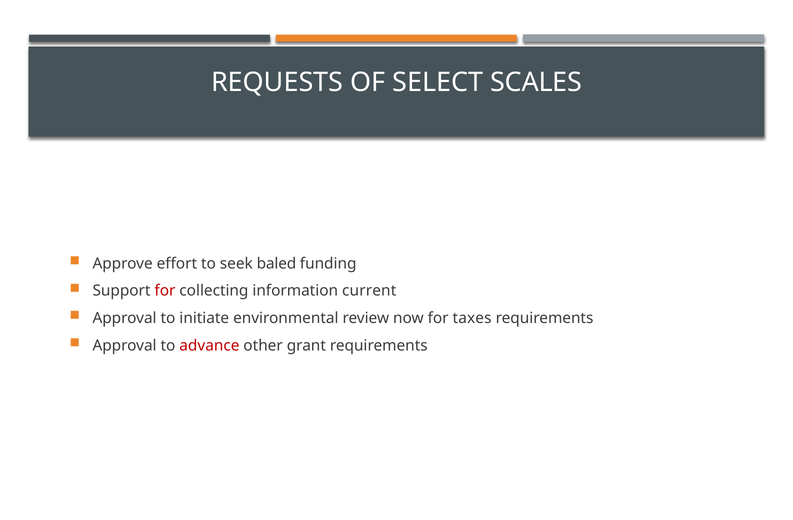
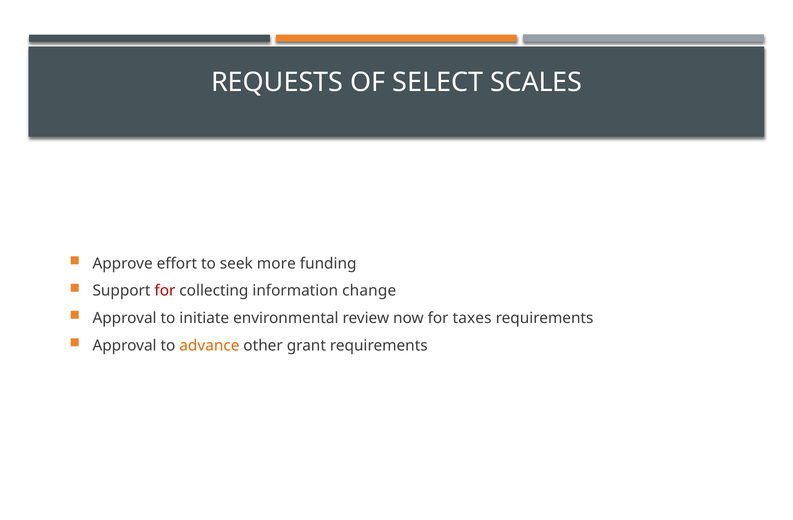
baled: baled -> more
current: current -> change
advance colour: red -> orange
